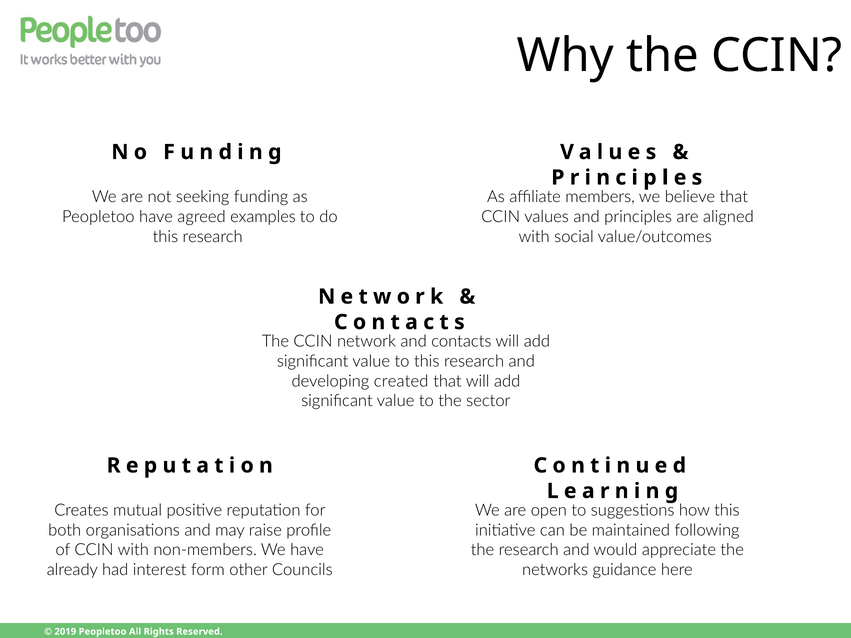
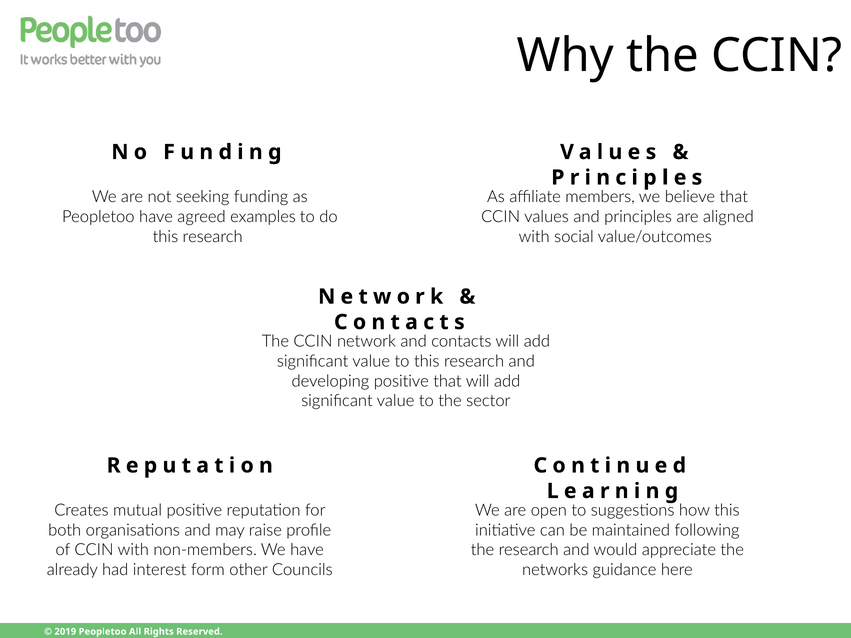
developing created: created -> positive
